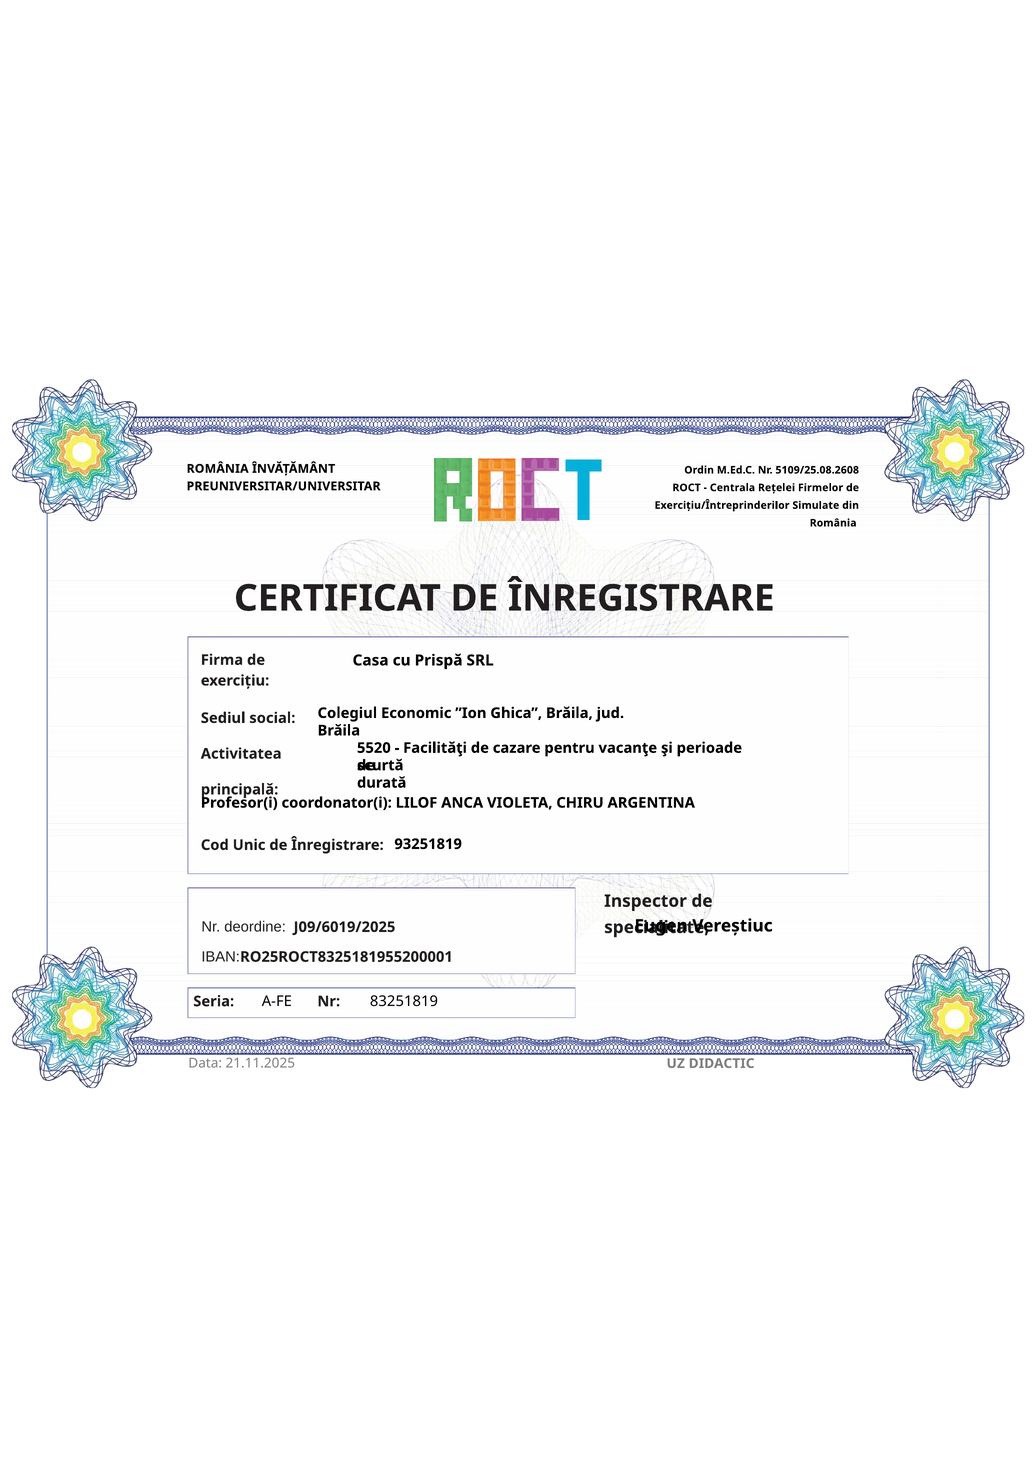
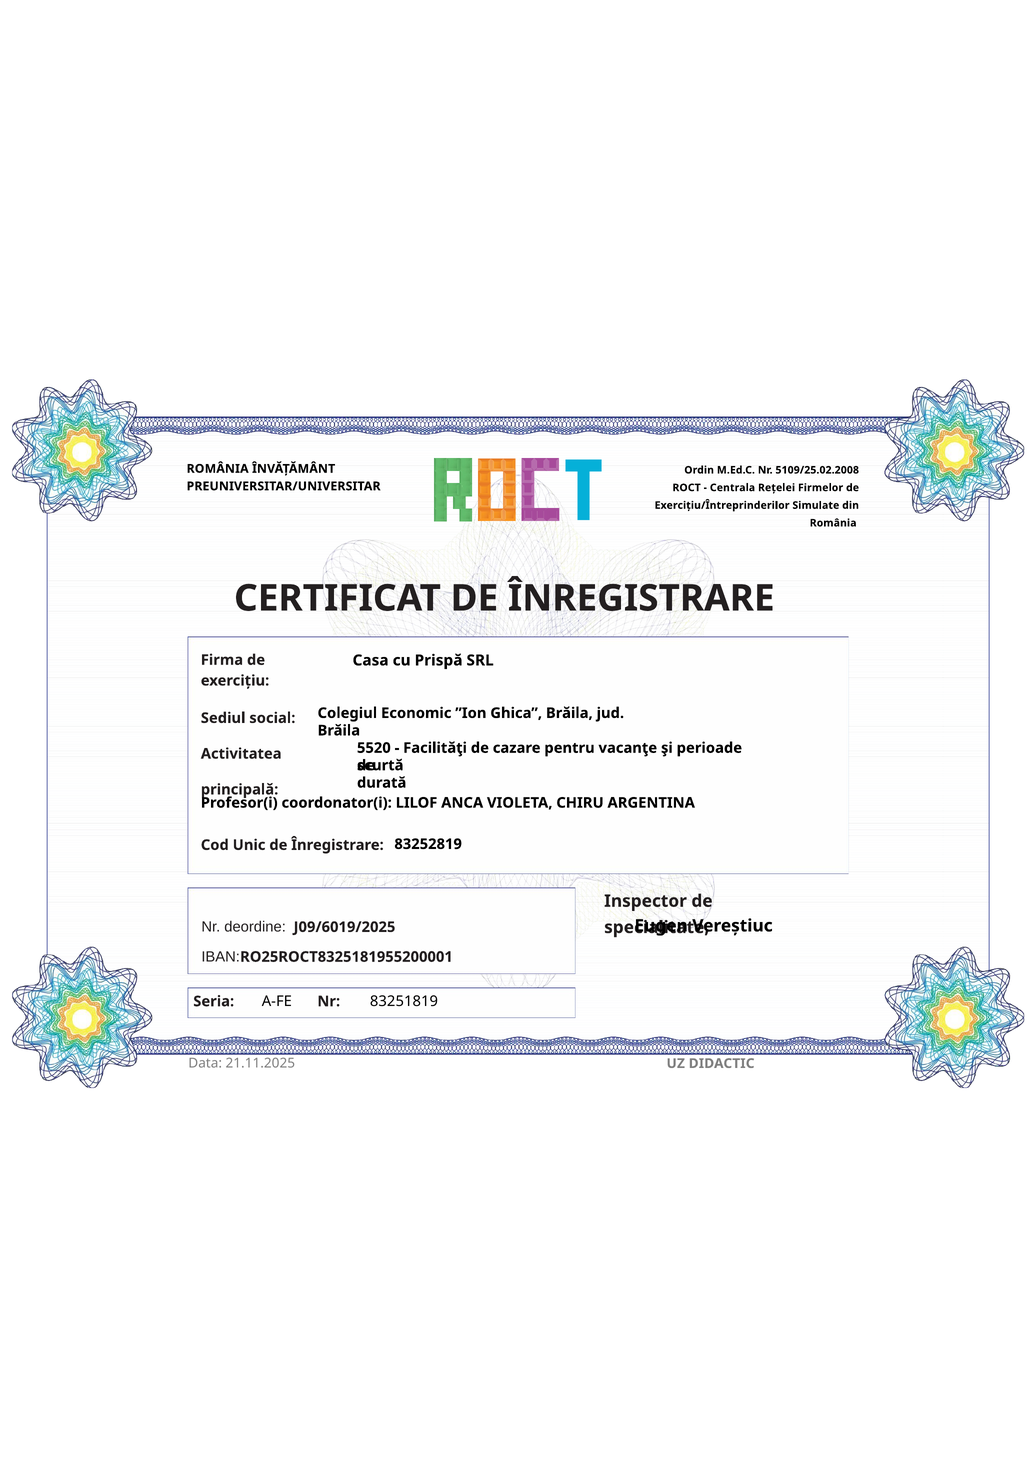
5109/25.08.2608: 5109/25.08.2608 -> 5109/25.02.2008
93251819: 93251819 -> 83252819
